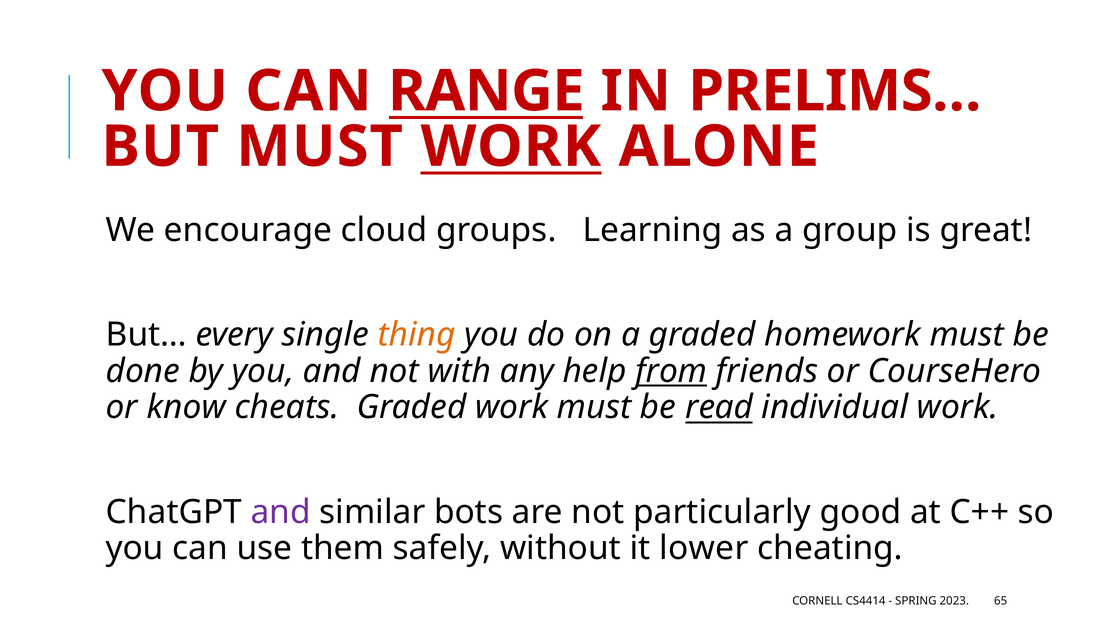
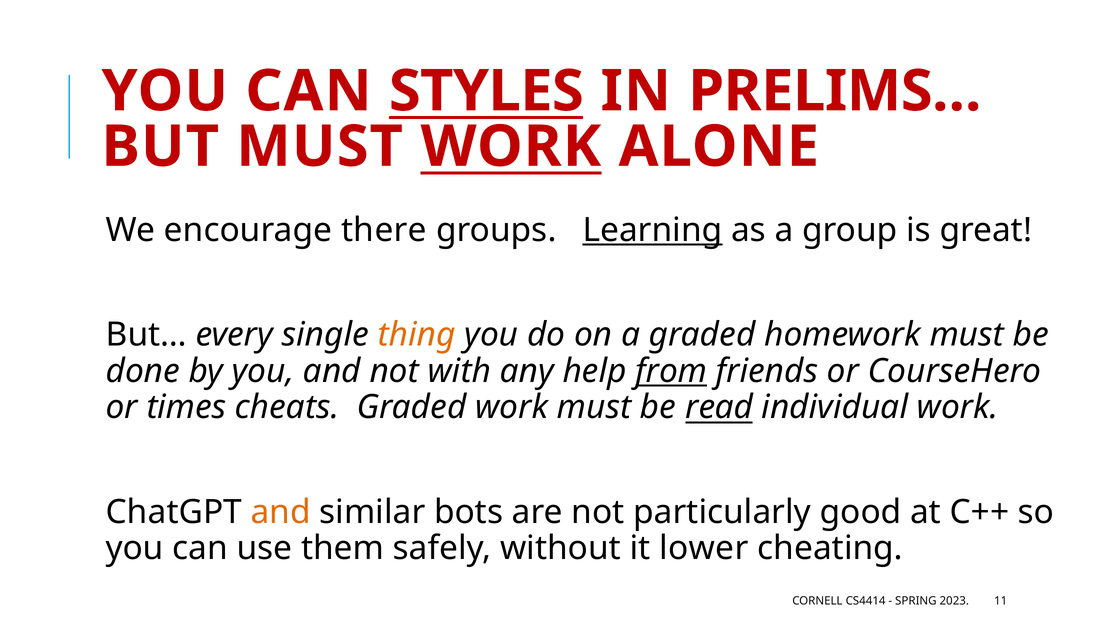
RANGE: RANGE -> STYLES
cloud: cloud -> there
Learning underline: none -> present
know: know -> times
and at (281, 512) colour: purple -> orange
65: 65 -> 11
